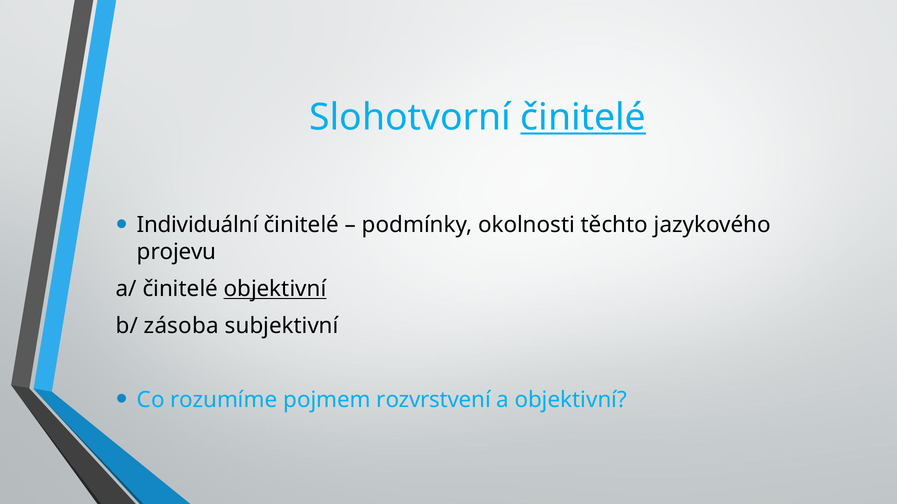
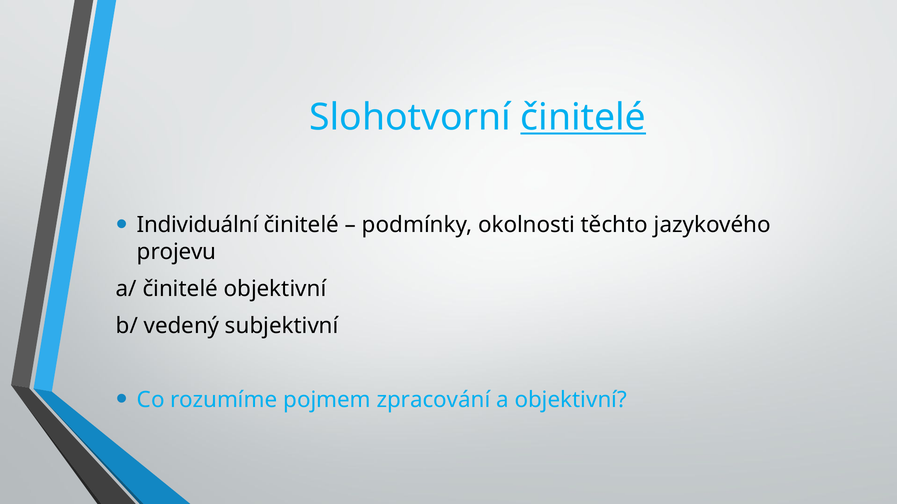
objektivní at (275, 289) underline: present -> none
zásoba: zásoba -> vedený
rozvrstvení: rozvrstvení -> zpracování
